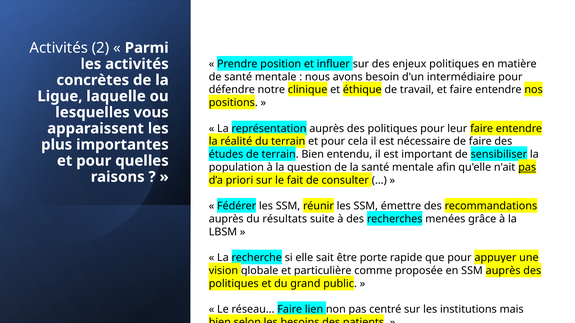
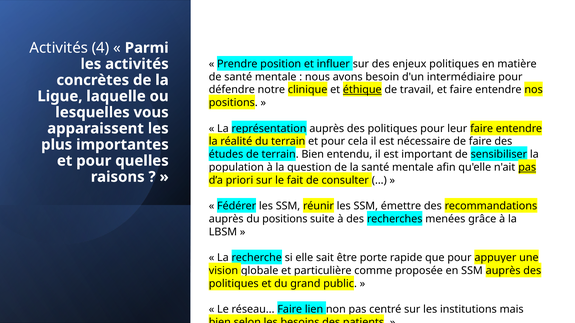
2: 2 -> 4
éthique underline: none -> present
du résultats: résultats -> positions
